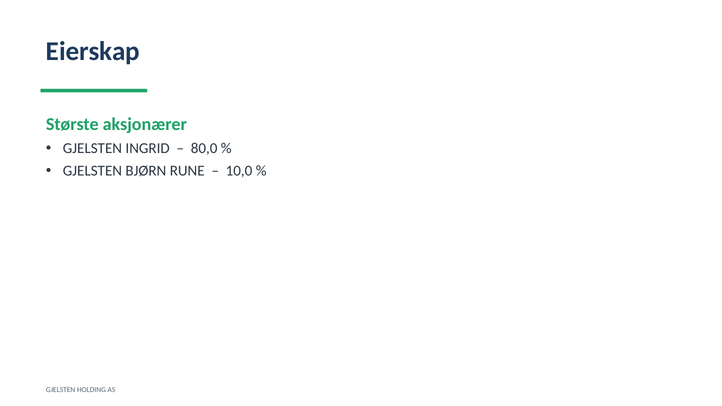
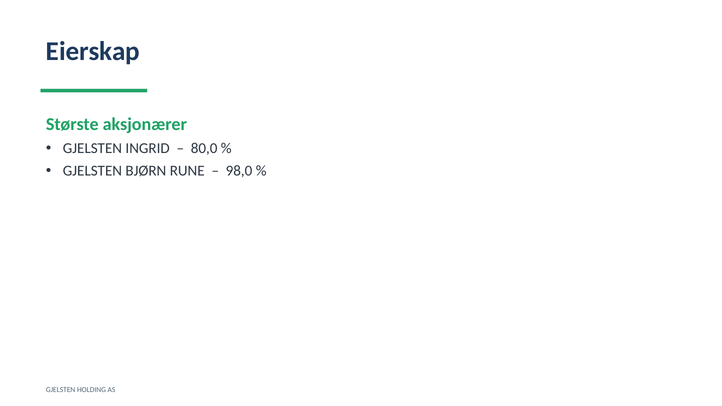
10,0: 10,0 -> 98,0
